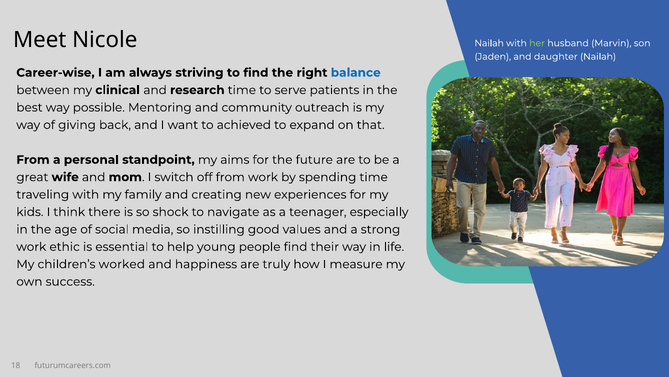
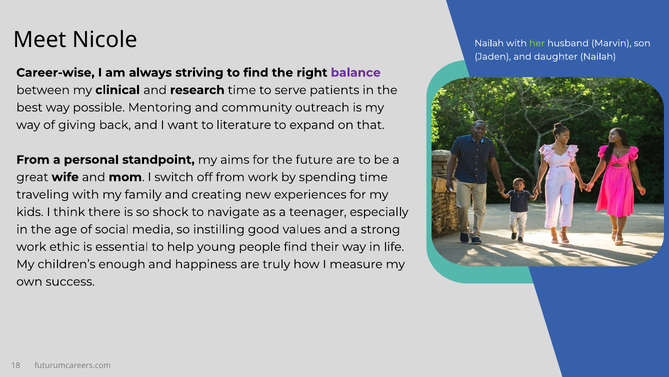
balance colour: blue -> purple
achieved: achieved -> literature
worked: worked -> enough
